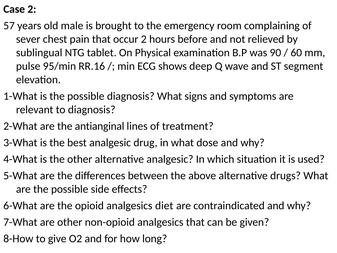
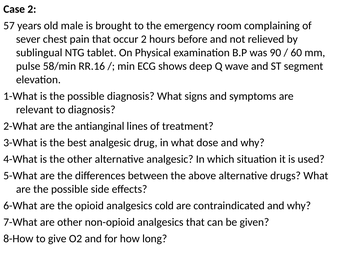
95/min: 95/min -> 58/min
diet: diet -> cold
